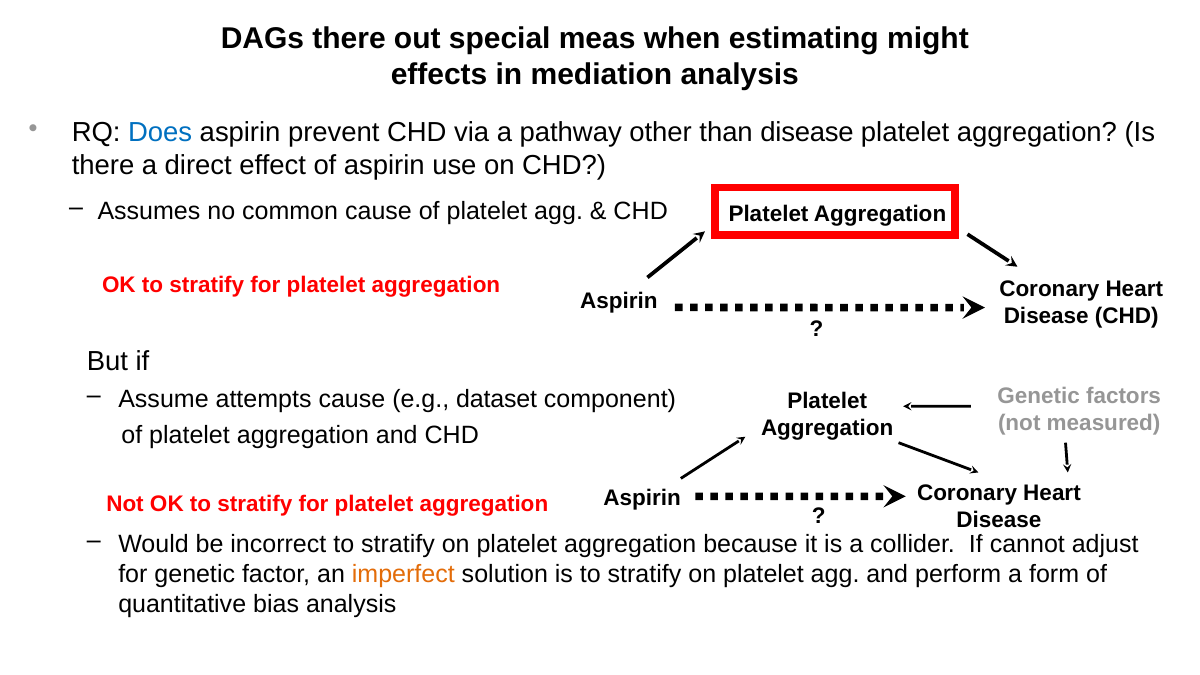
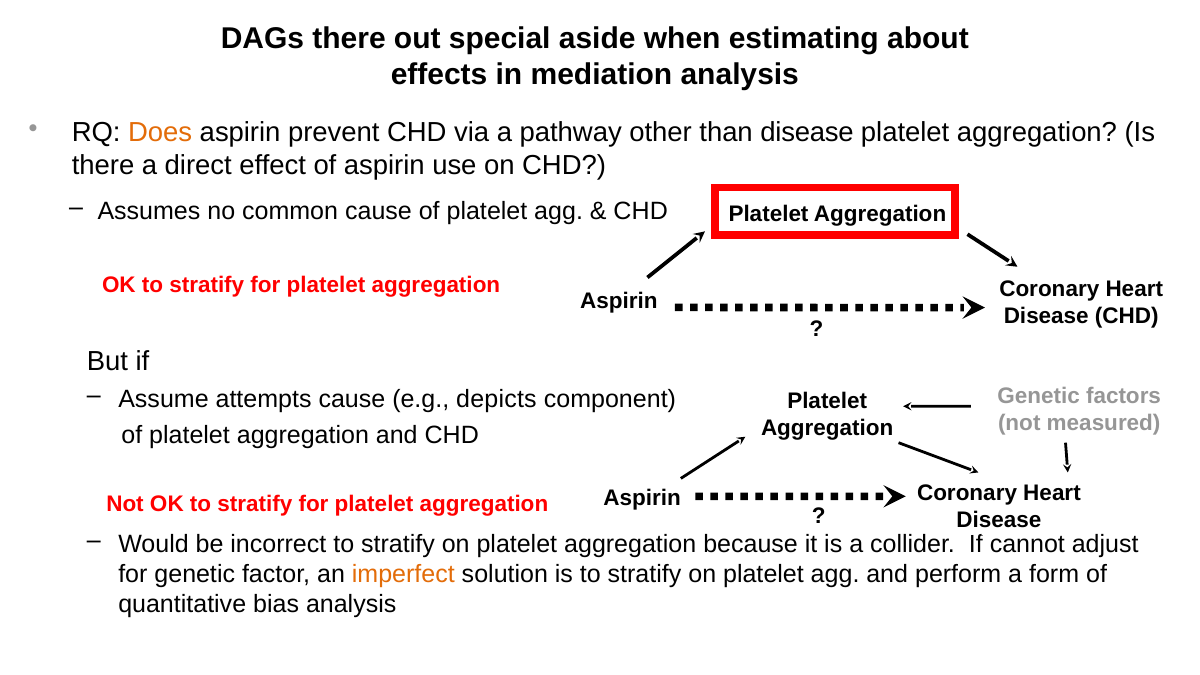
meas: meas -> aside
might: might -> about
Does colour: blue -> orange
dataset: dataset -> depicts
